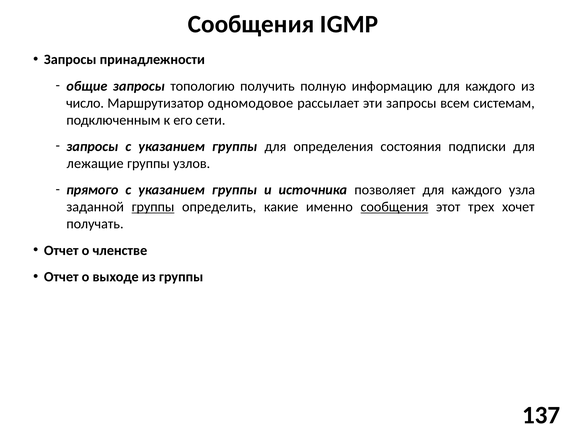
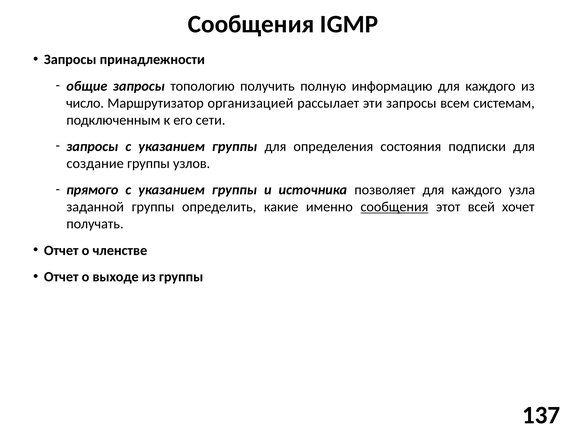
одномодовое: одномодовое -> организацией
лежащие: лежащие -> создание
группы at (153, 207) underline: present -> none
трех: трех -> всей
